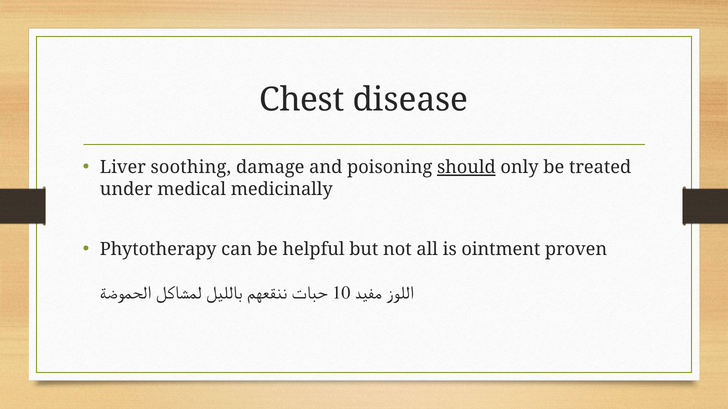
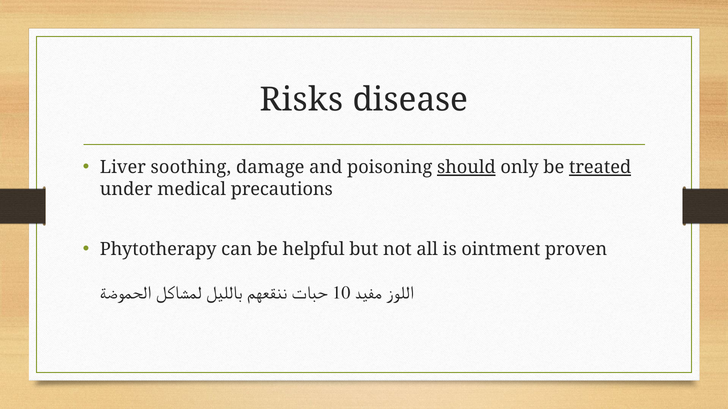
Chest: Chest -> Risks
treated underline: none -> present
medicinally: medicinally -> precautions
